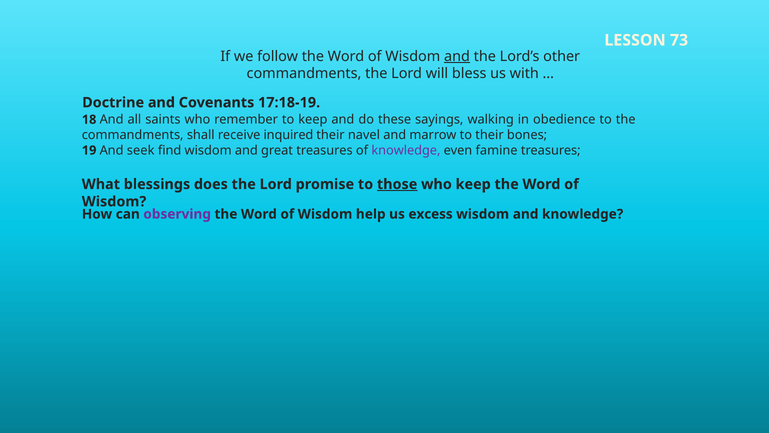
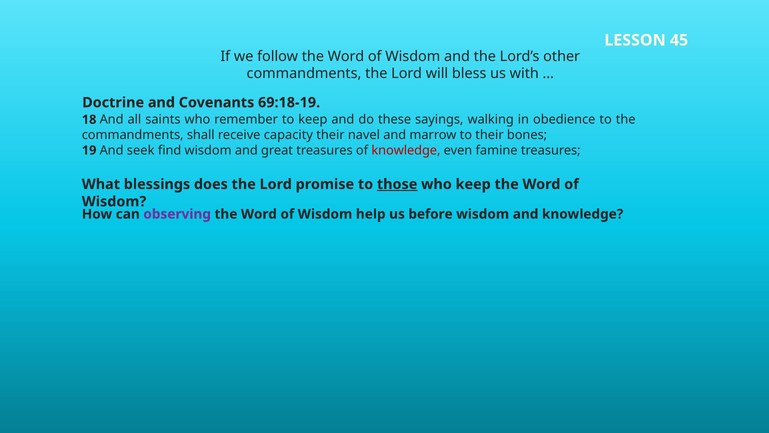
73: 73 -> 45
and at (457, 56) underline: present -> none
17:18-19: 17:18-19 -> 69:18-19
inquired: inquired -> capacity
knowledge at (406, 150) colour: purple -> red
excess: excess -> before
